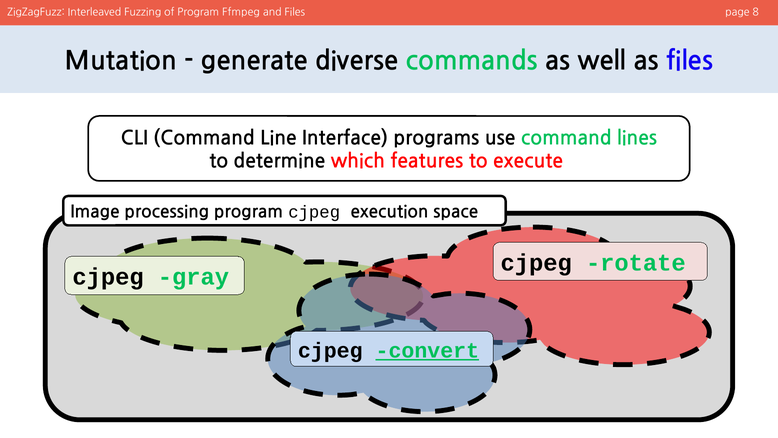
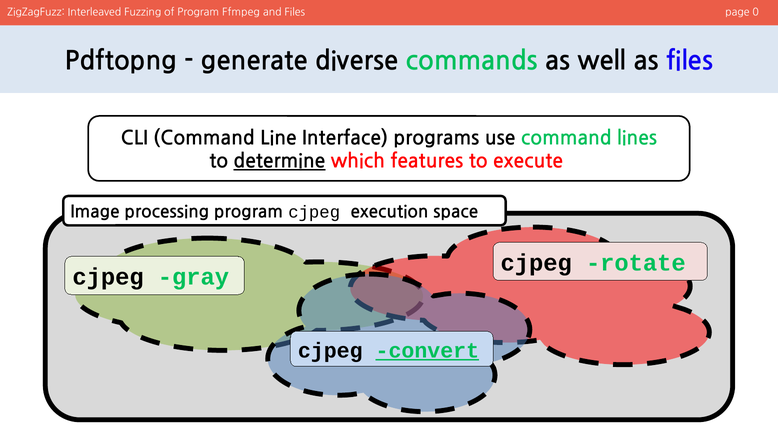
8: 8 -> 0
Mutation: Mutation -> Pdftopng
determine underline: none -> present
